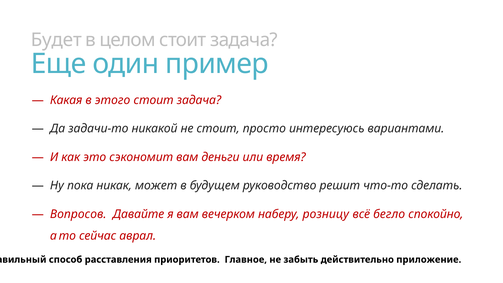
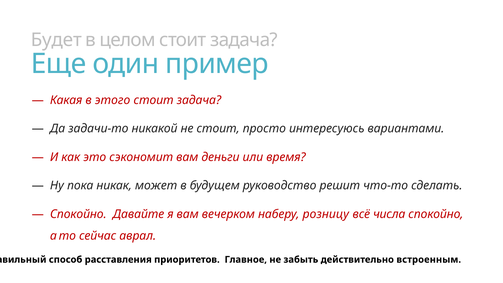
Вопросов at (78, 214): Вопросов -> Спокойно
бегло: бегло -> числа
приложение: приложение -> встроенным
